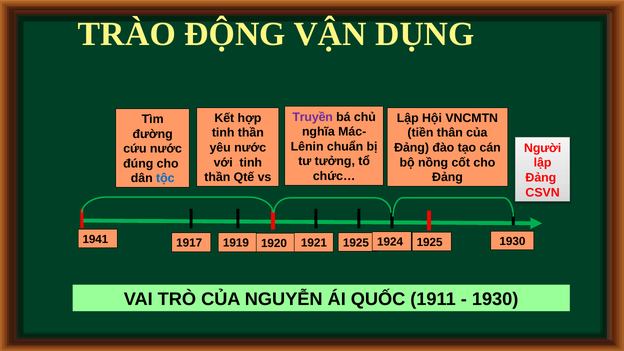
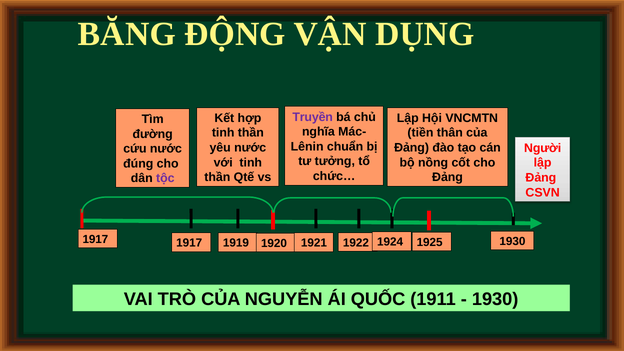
TRÀO: TRÀO -> BĂNG
tộc colour: blue -> purple
1941 at (95, 239): 1941 -> 1917
1921 1925: 1925 -> 1922
